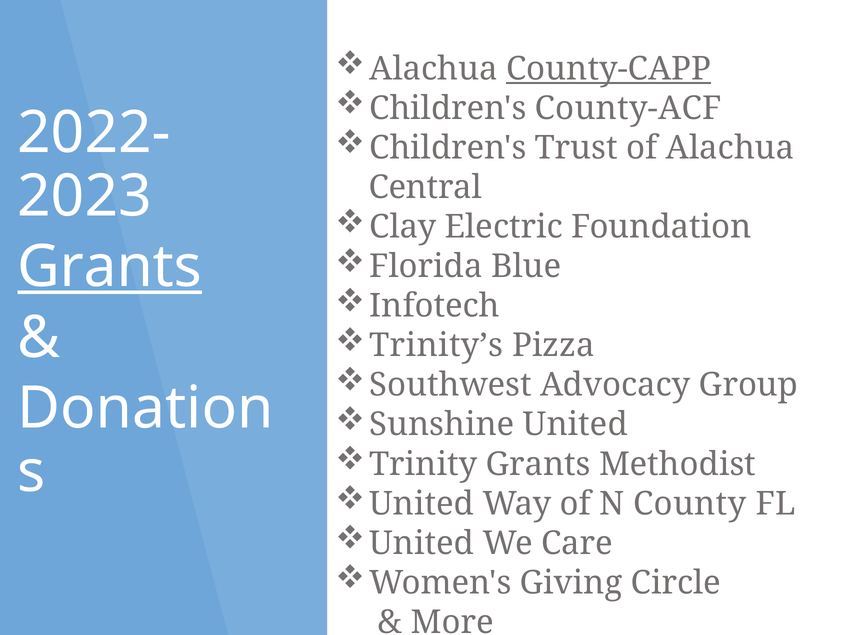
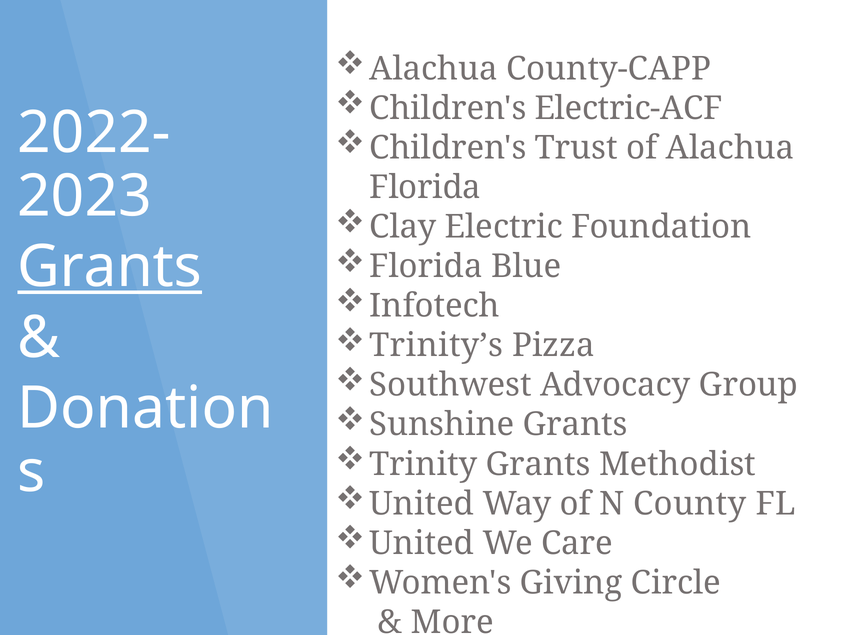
County-CAPP underline: present -> none
County-ACF: County-ACF -> Electric-ACF
Central at (425, 188): Central -> Florida
Sunshine United: United -> Grants
